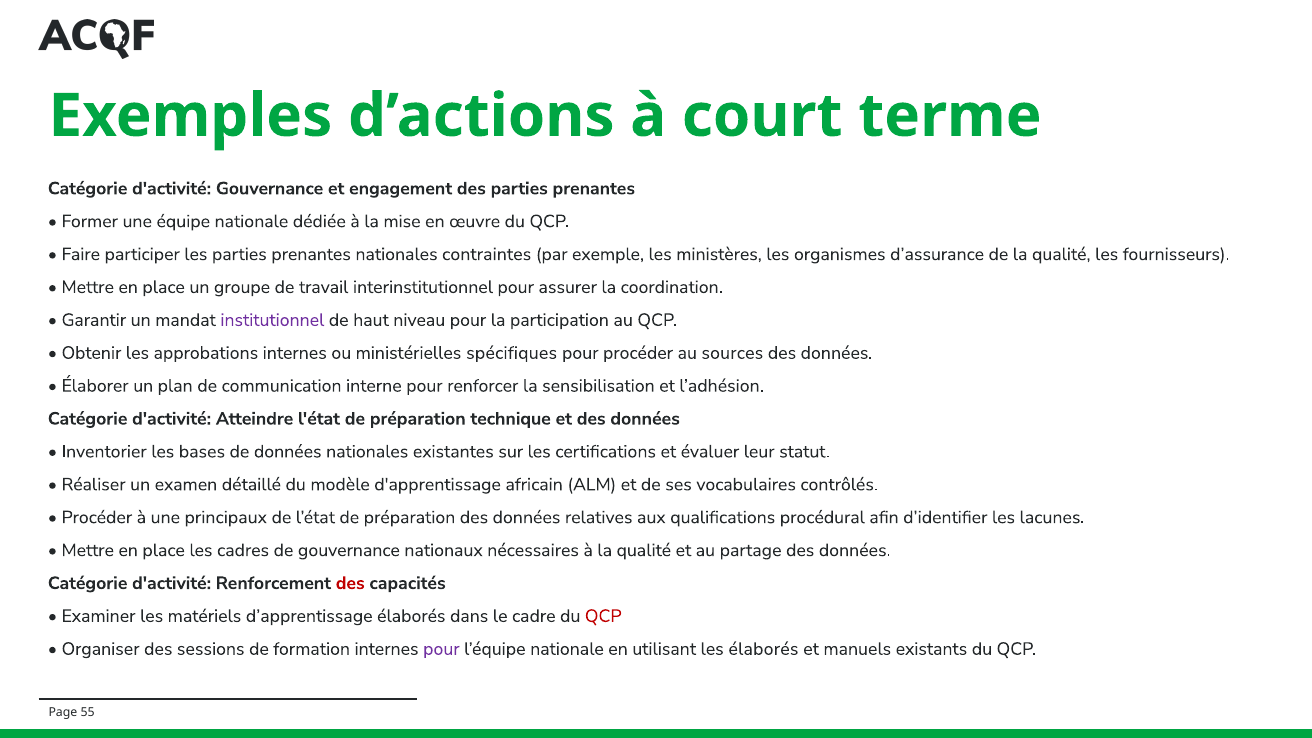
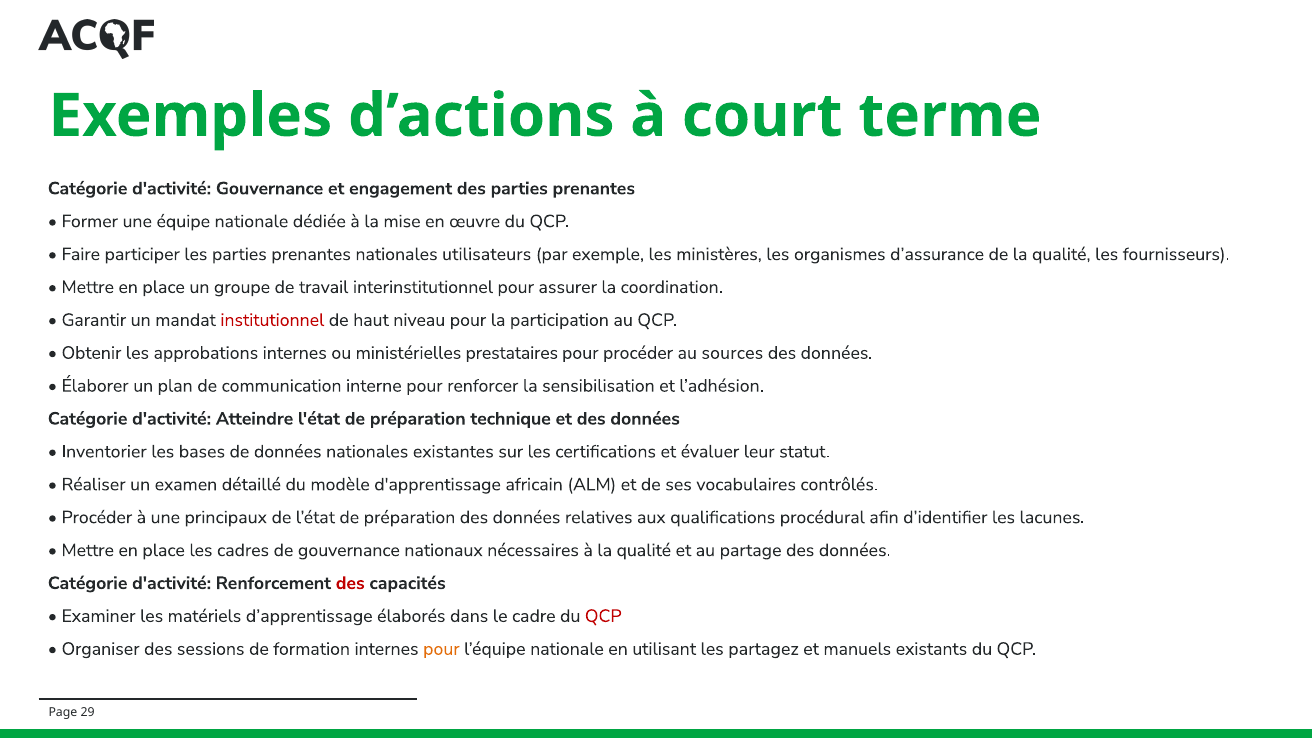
contraintes: contraintes -> utilisateurs
institutionnel colour: purple -> red
spécifiques: spécifiques -> prestataires
pour at (441, 649) colour: purple -> orange
les élaborés: élaborés -> partagez
55: 55 -> 29
